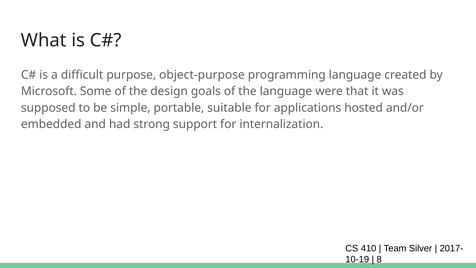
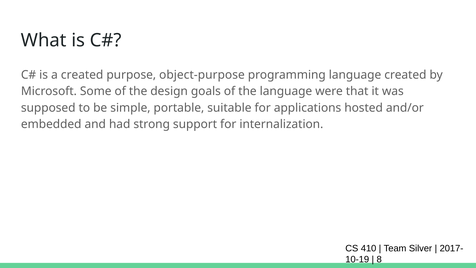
a difficult: difficult -> created
